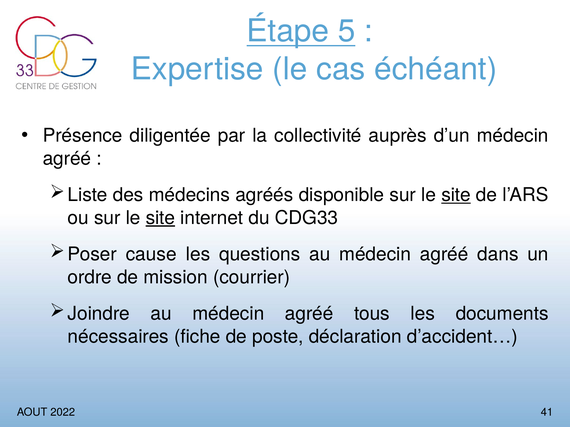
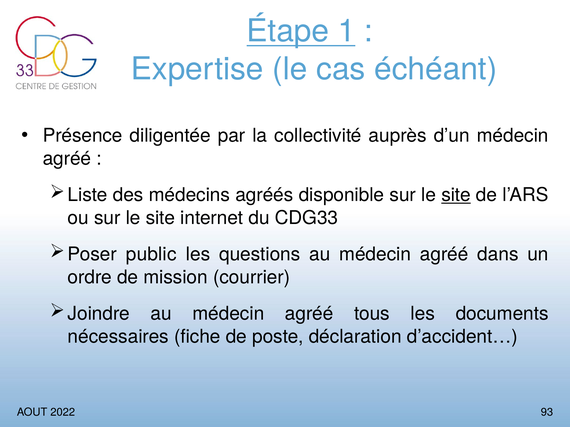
5: 5 -> 1
site at (160, 218) underline: present -> none
cause: cause -> public
41: 41 -> 93
